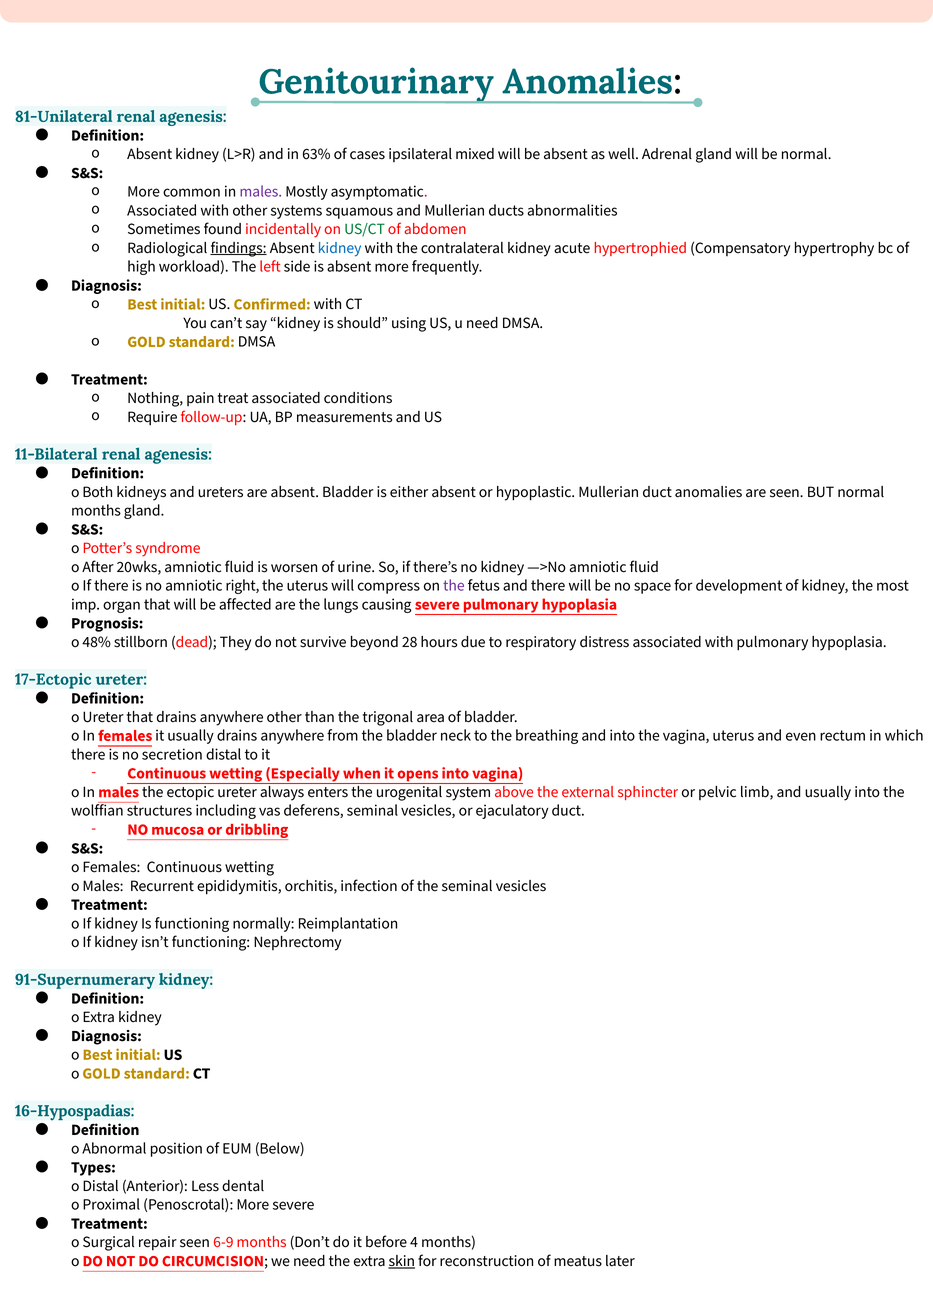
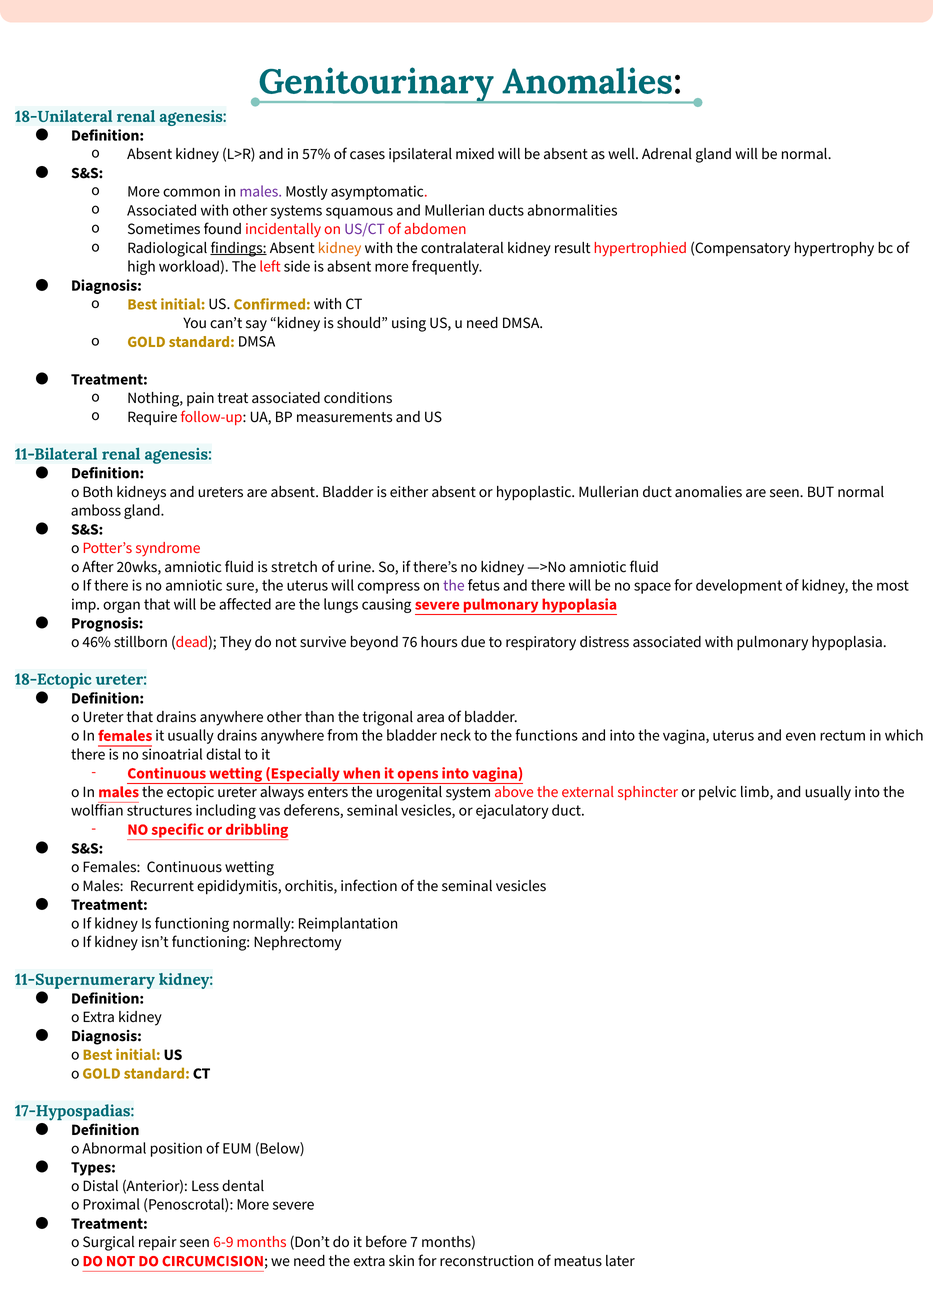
81-Unilateral: 81-Unilateral -> 18-Unilateral
63%: 63% -> 57%
US/CT colour: green -> purple
kidney at (340, 248) colour: blue -> orange
acute: acute -> result
months at (96, 511): months -> amboss
worsen: worsen -> stretch
right: right -> sure
48%: 48% -> 46%
28: 28 -> 76
17-Ectopic: 17-Ectopic -> 18-Ectopic
breathing: breathing -> functions
secretion: secretion -> sinoatrial
mucosa: mucosa -> specific
91-Supernumerary: 91-Supernumerary -> 11-Supernumerary
16-Hypospadias: 16-Hypospadias -> 17-Hypospadias
4: 4 -> 7
skin underline: present -> none
